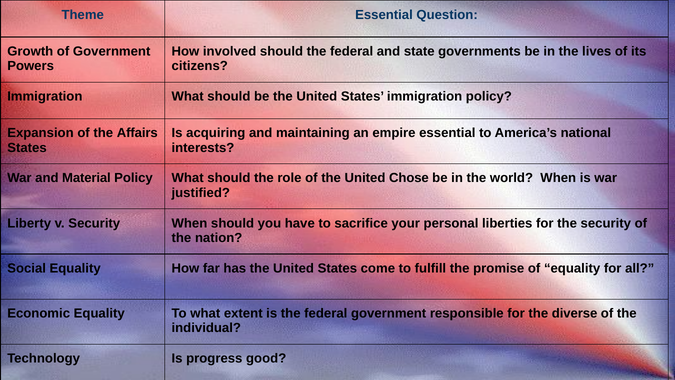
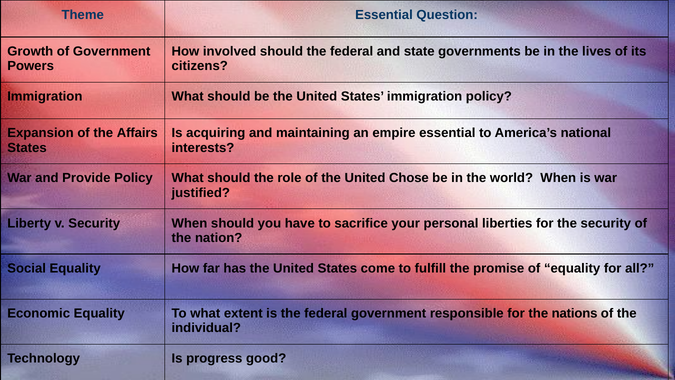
Material: Material -> Provide
diverse: diverse -> nations
